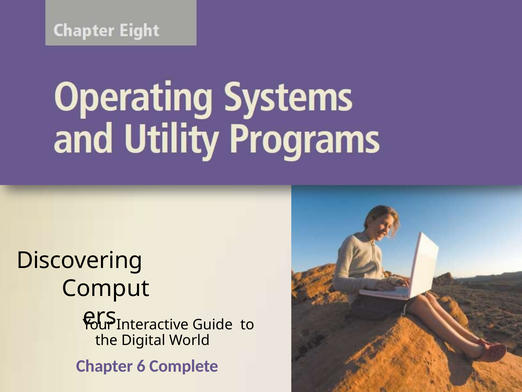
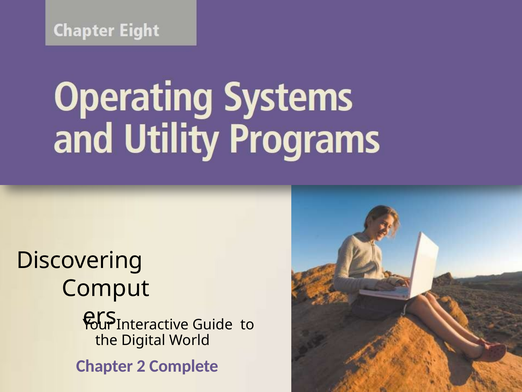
6: 6 -> 2
